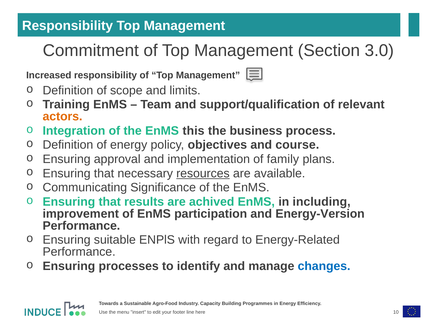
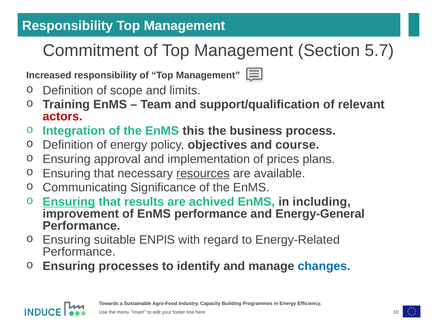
3.0: 3.0 -> 5.7
actors colour: orange -> red
family: family -> prices
Ensuring at (69, 202) underline: none -> present
EnMS participation: participation -> performance
Energy-Version: Energy-Version -> Energy-General
